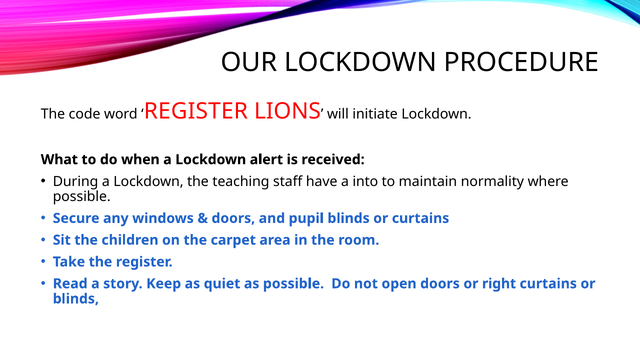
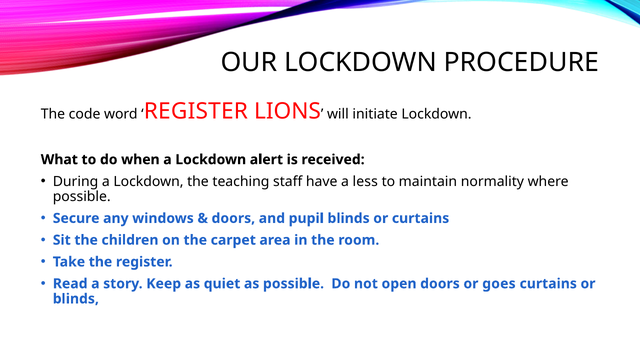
into: into -> less
right: right -> goes
